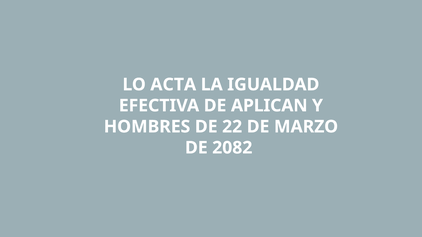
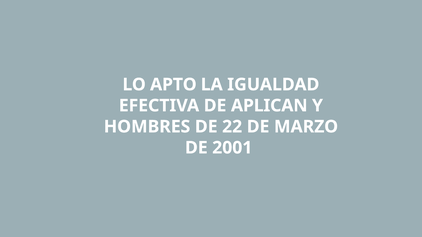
ACTA: ACTA -> APTO
2082: 2082 -> 2001
